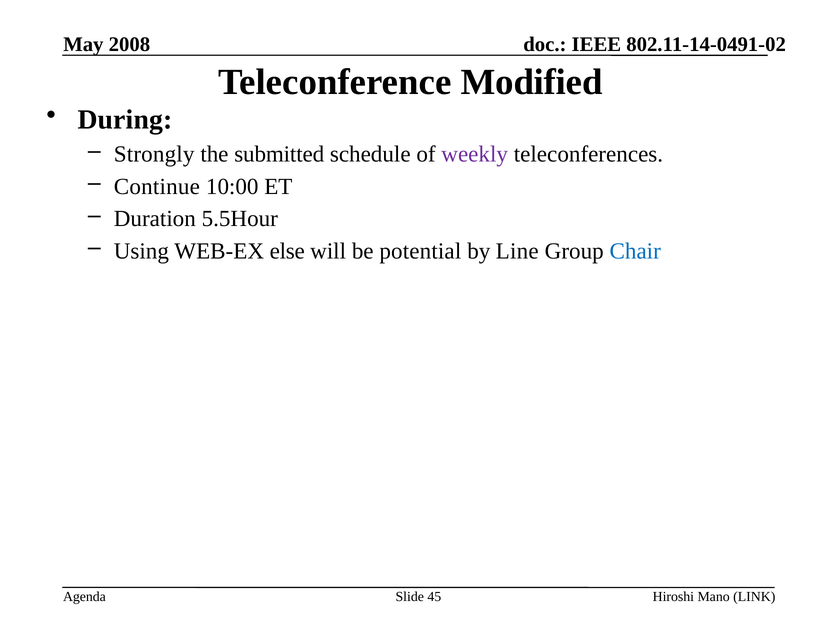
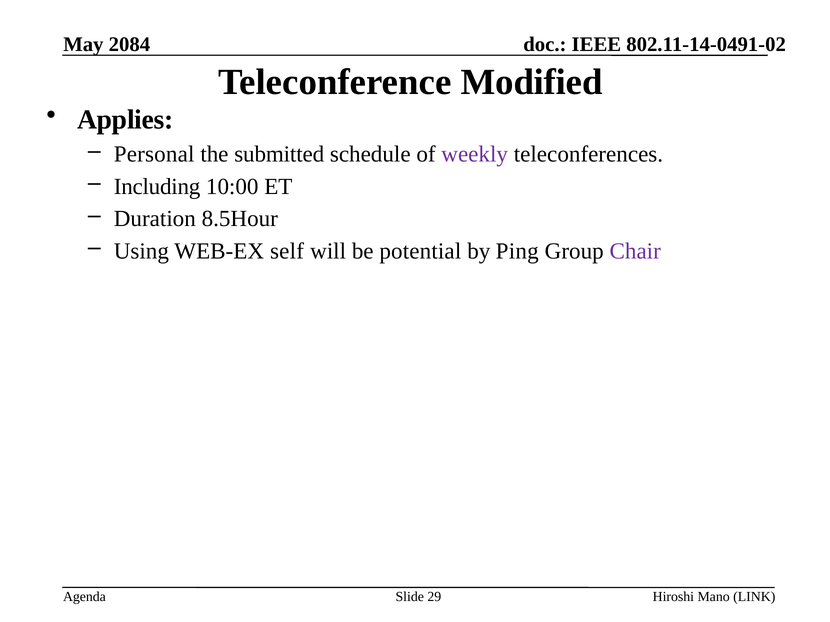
2008: 2008 -> 2084
During: During -> Applies
Strongly: Strongly -> Personal
Continue: Continue -> Including
5.5Hour: 5.5Hour -> 8.5Hour
else: else -> self
Line: Line -> Ping
Chair colour: blue -> purple
45: 45 -> 29
